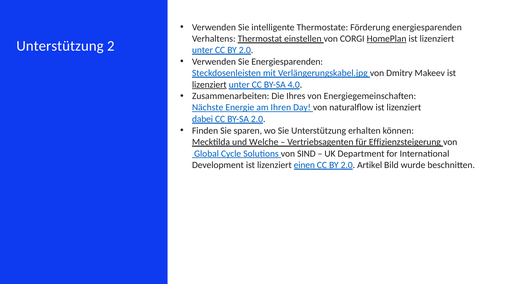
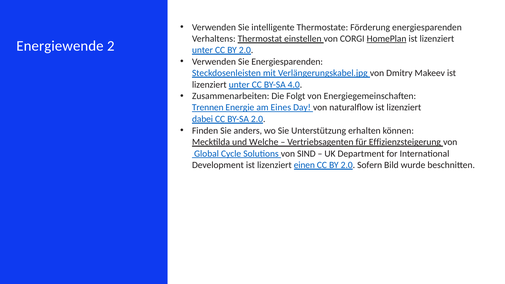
Unterstützung at (60, 46): Unterstützung -> Energiewende
lizenziert at (209, 85) underline: present -> none
Ihres: Ihres -> Folgt
Nächste: Nächste -> Trennen
Ihren: Ihren -> Eines
sparen: sparen -> anders
Artikel: Artikel -> Sofern
